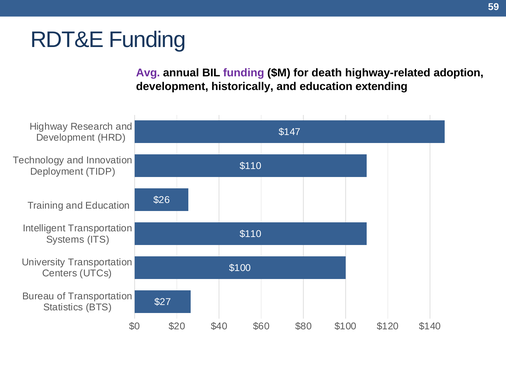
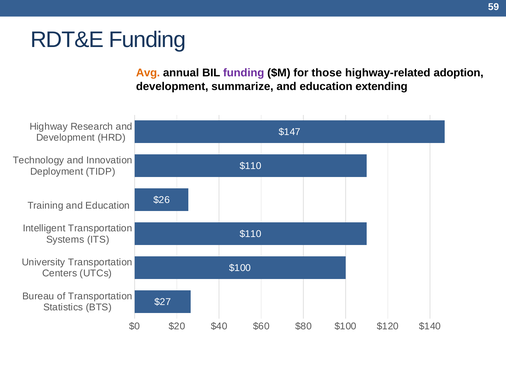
Avg colour: purple -> orange
death: death -> those
historically: historically -> summarize
